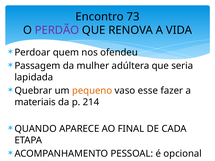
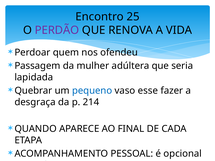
73: 73 -> 25
pequeno colour: orange -> blue
materiais: materiais -> desgraça
